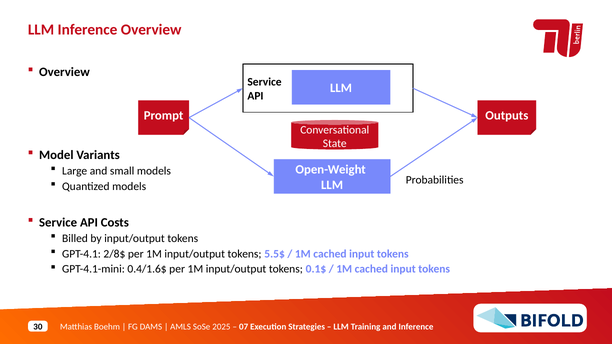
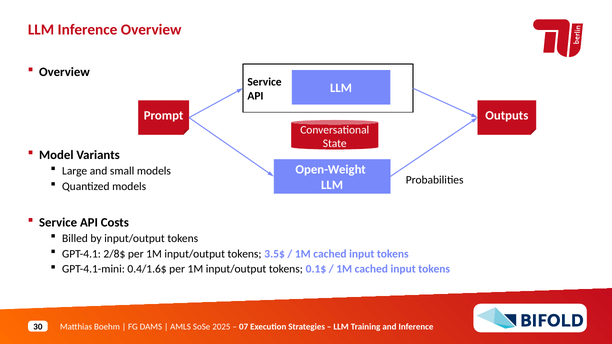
5.5$: 5.5$ -> 3.5$
